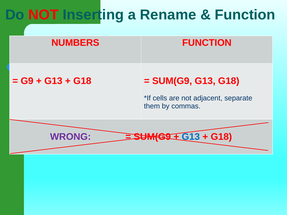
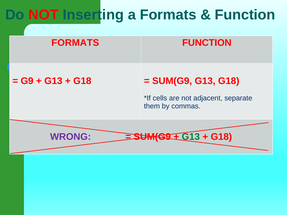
a Rename: Rename -> Formats
NUMBERS at (75, 43): NUMBERS -> FORMATS
G13 at (191, 137) colour: blue -> green
